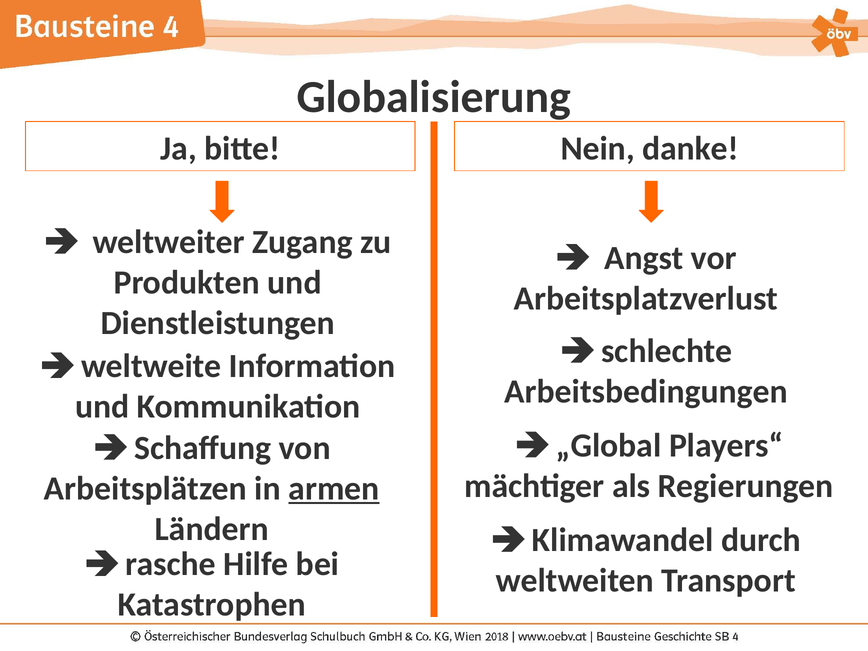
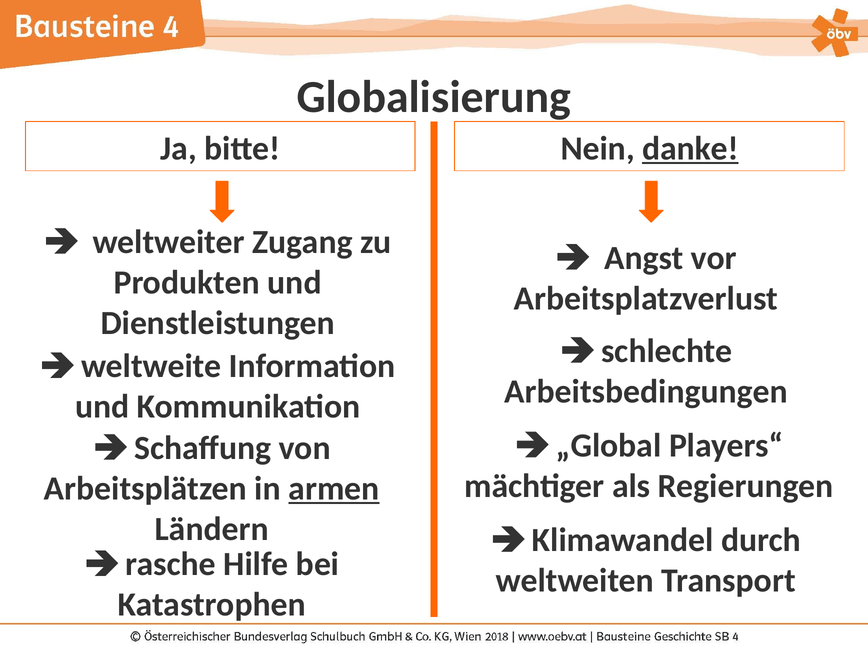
danke underline: none -> present
